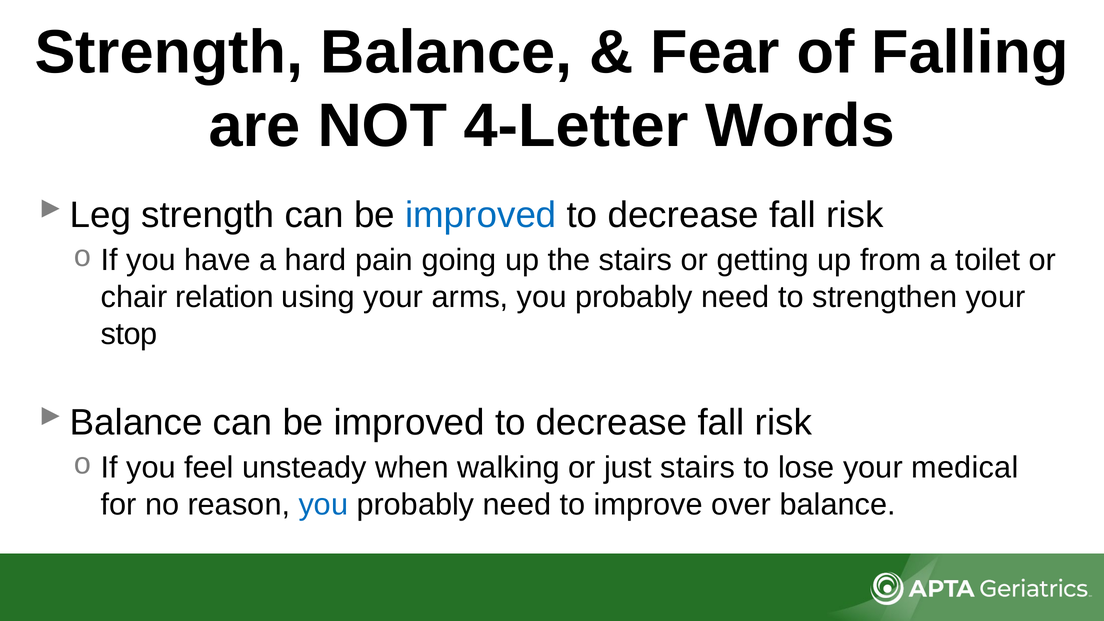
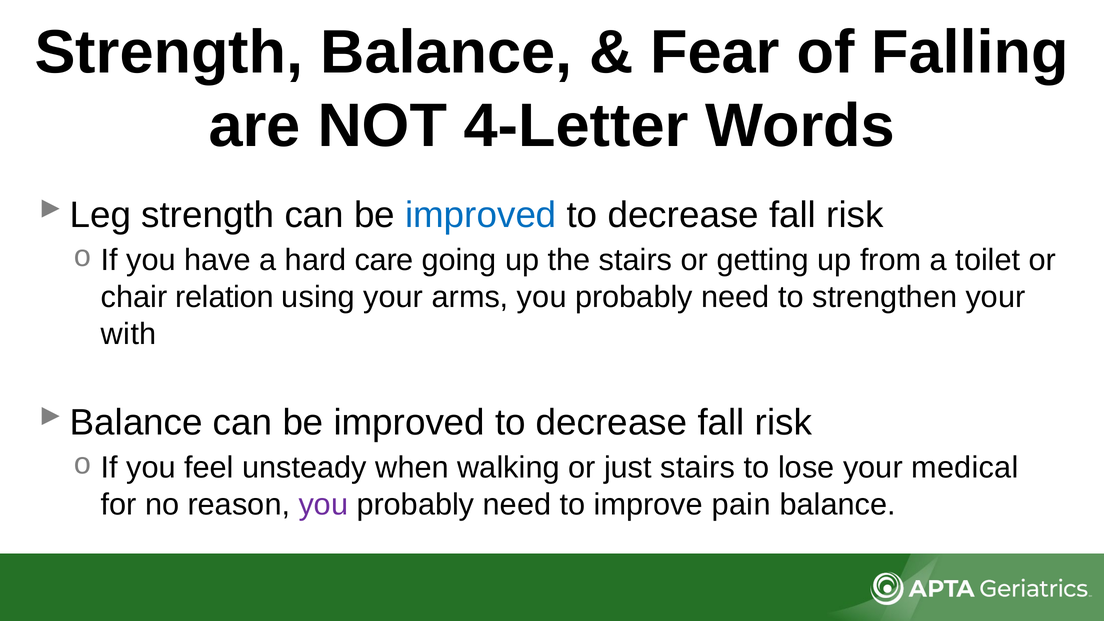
pain: pain -> care
stop: stop -> with
you at (323, 505) colour: blue -> purple
over: over -> pain
